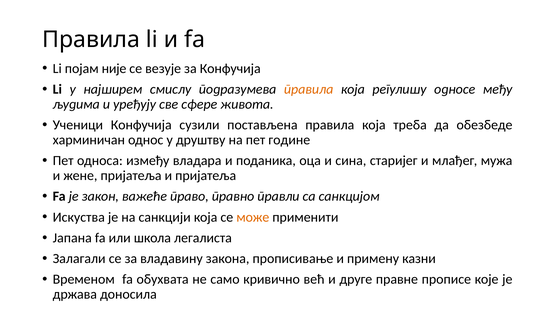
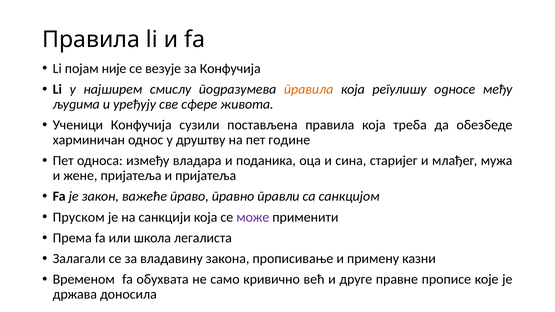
Искуства: Искуства -> Пруском
може colour: orange -> purple
Јапана: Јапана -> Према
